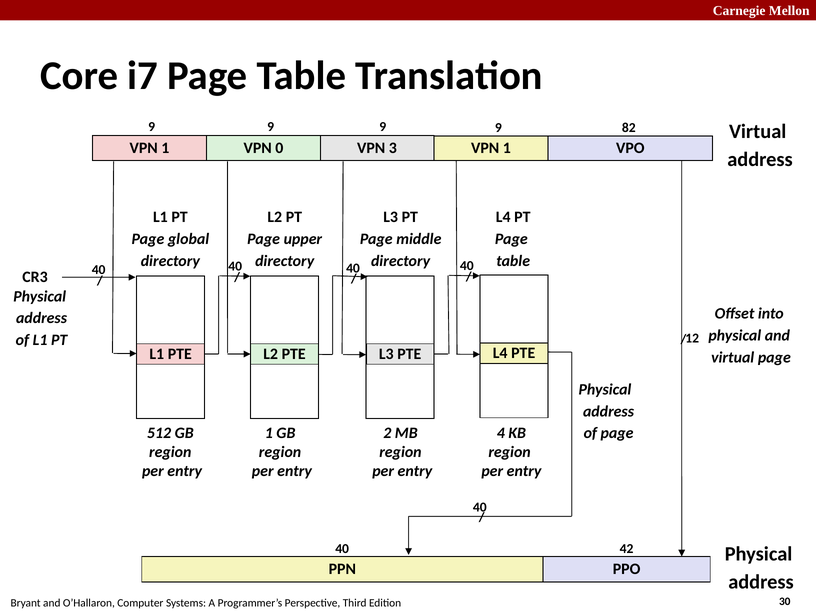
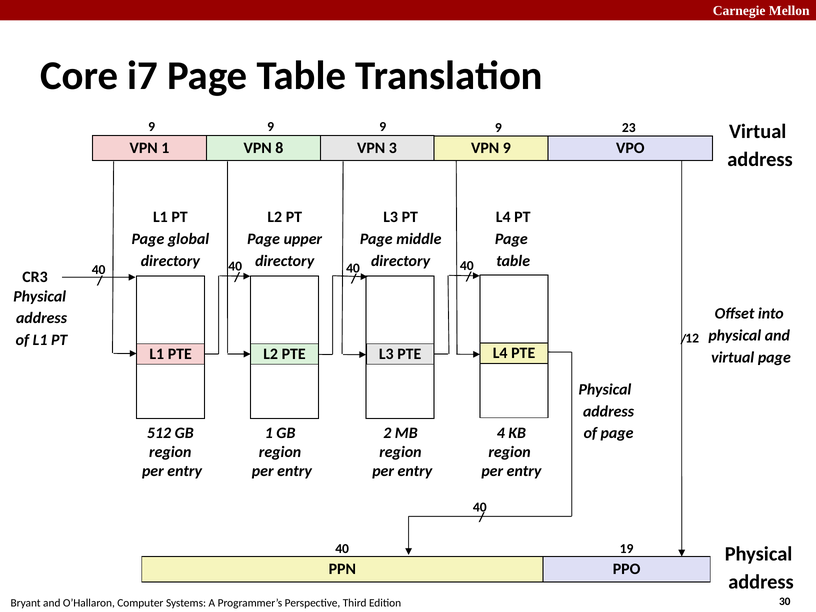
82: 82 -> 23
0: 0 -> 8
3 VPN 1: 1 -> 9
42: 42 -> 19
